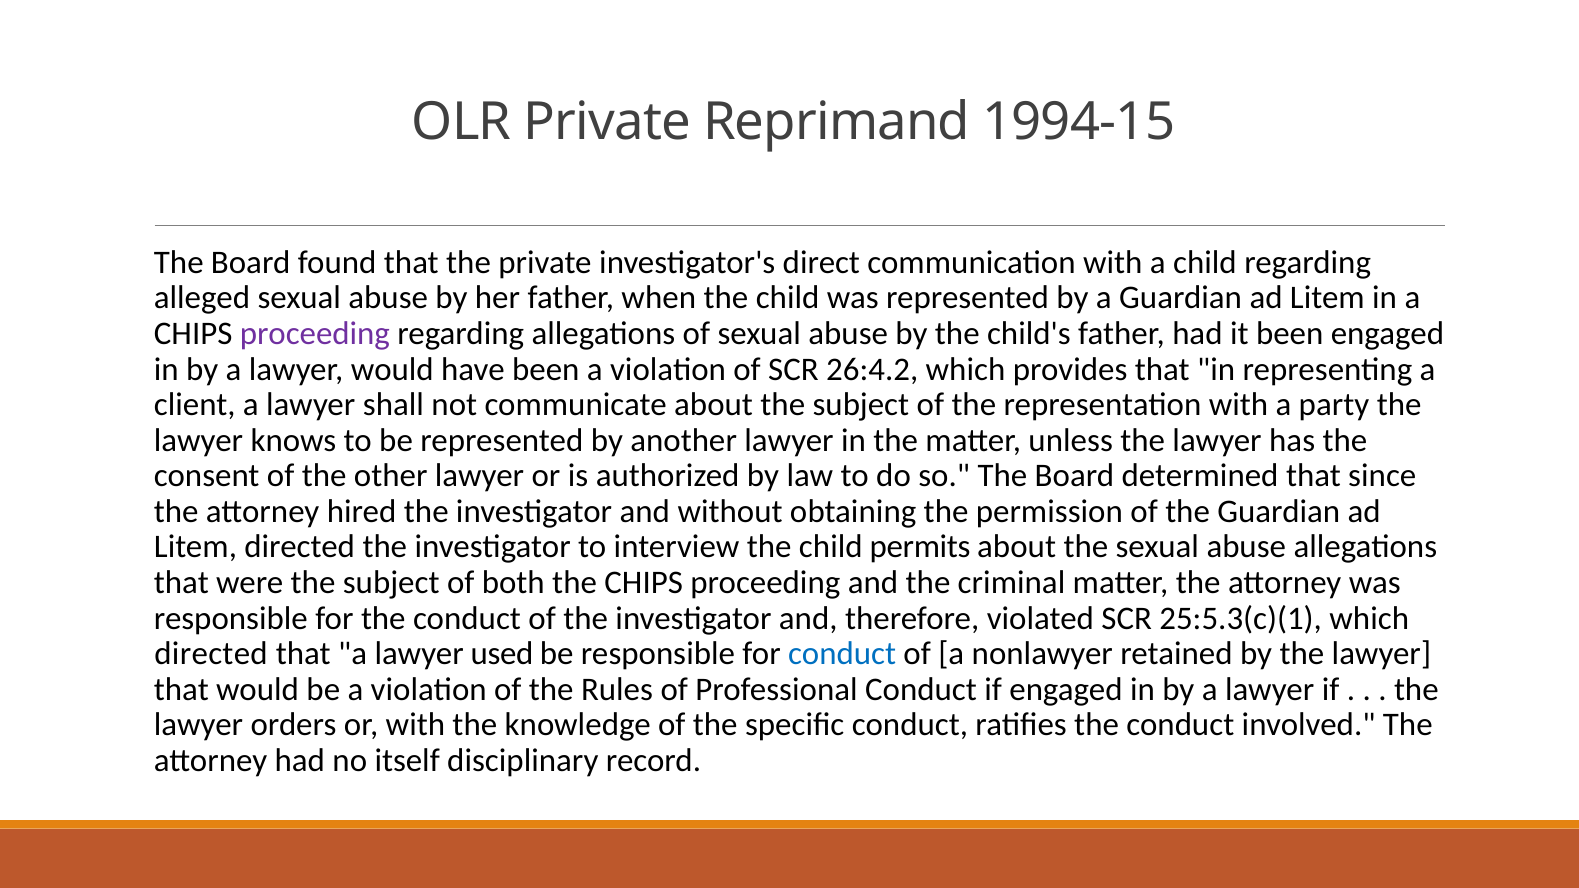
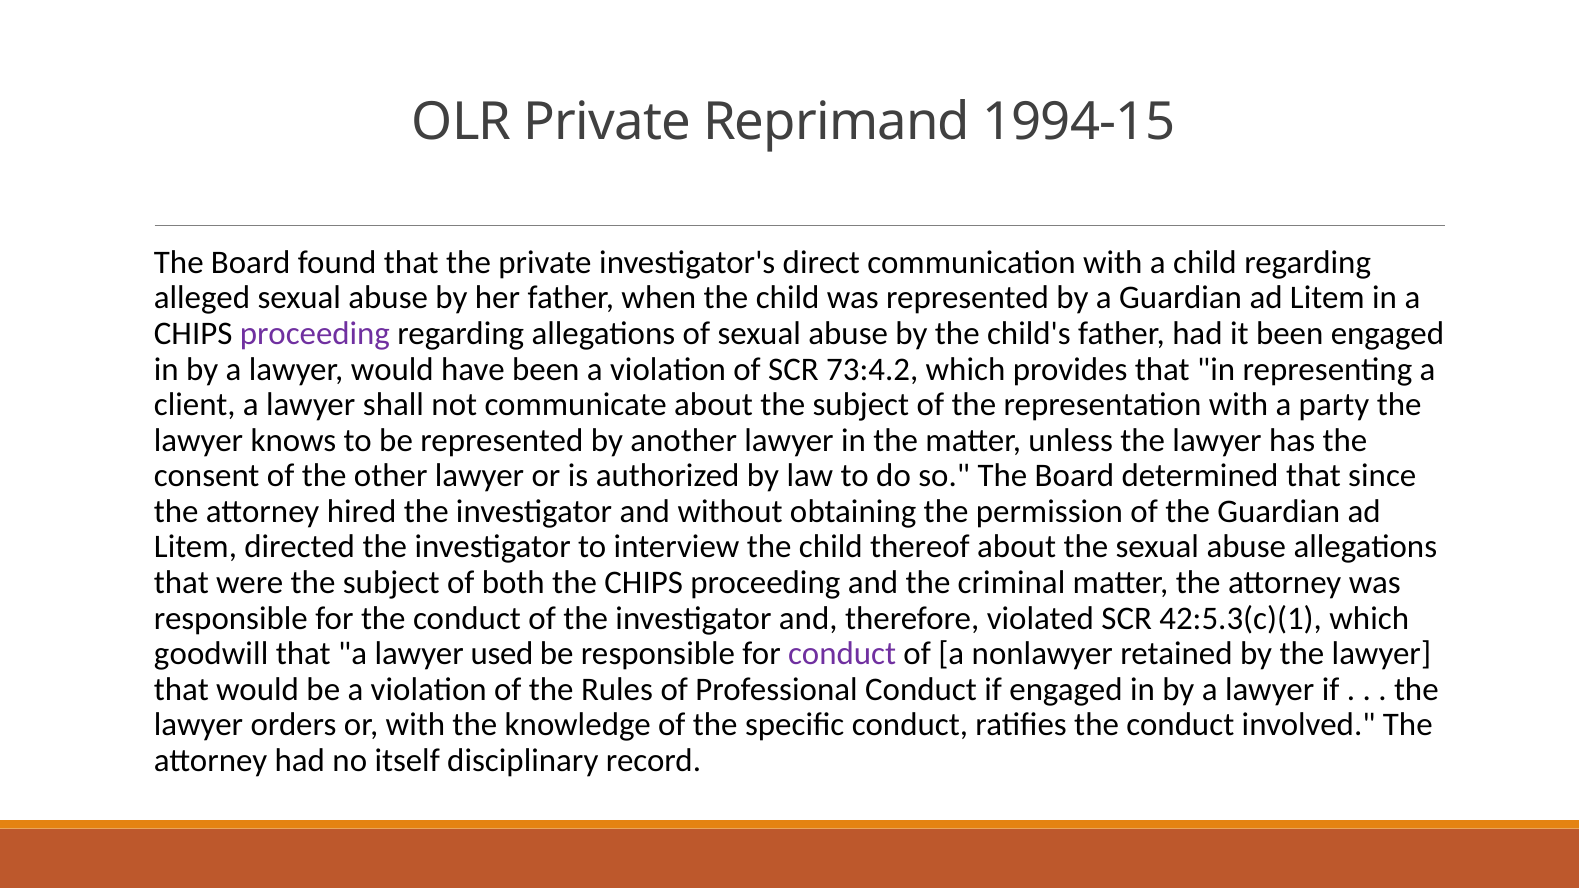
26:4.2: 26:4.2 -> 73:4.2
permits: permits -> thereof
25:5.3(c)(1: 25:5.3(c)(1 -> 42:5.3(c)(1
directed at (211, 654): directed -> goodwill
conduct at (842, 654) colour: blue -> purple
